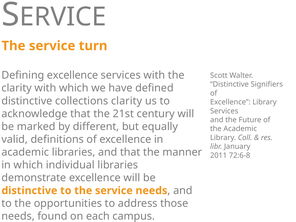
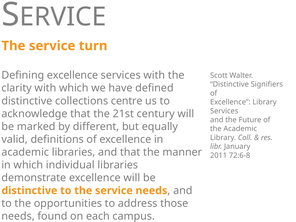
collections clarity: clarity -> centre
